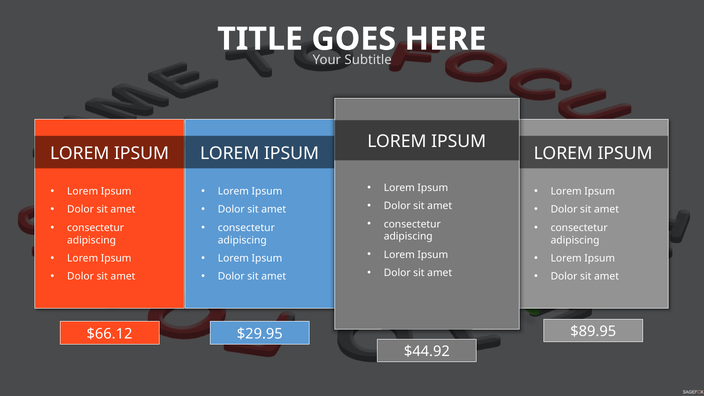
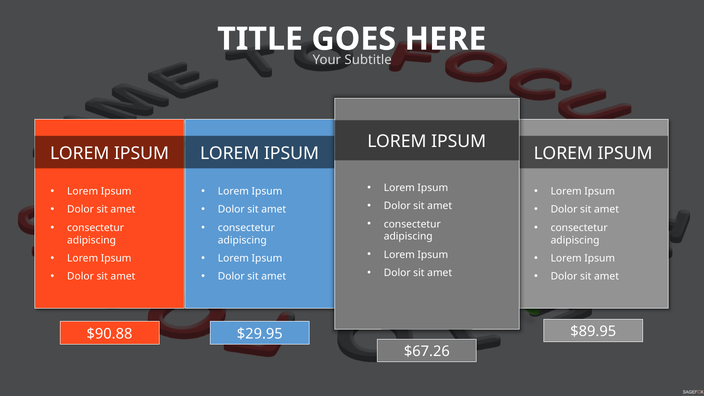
$66.12: $66.12 -> $90.88
$44.92: $44.92 -> $67.26
